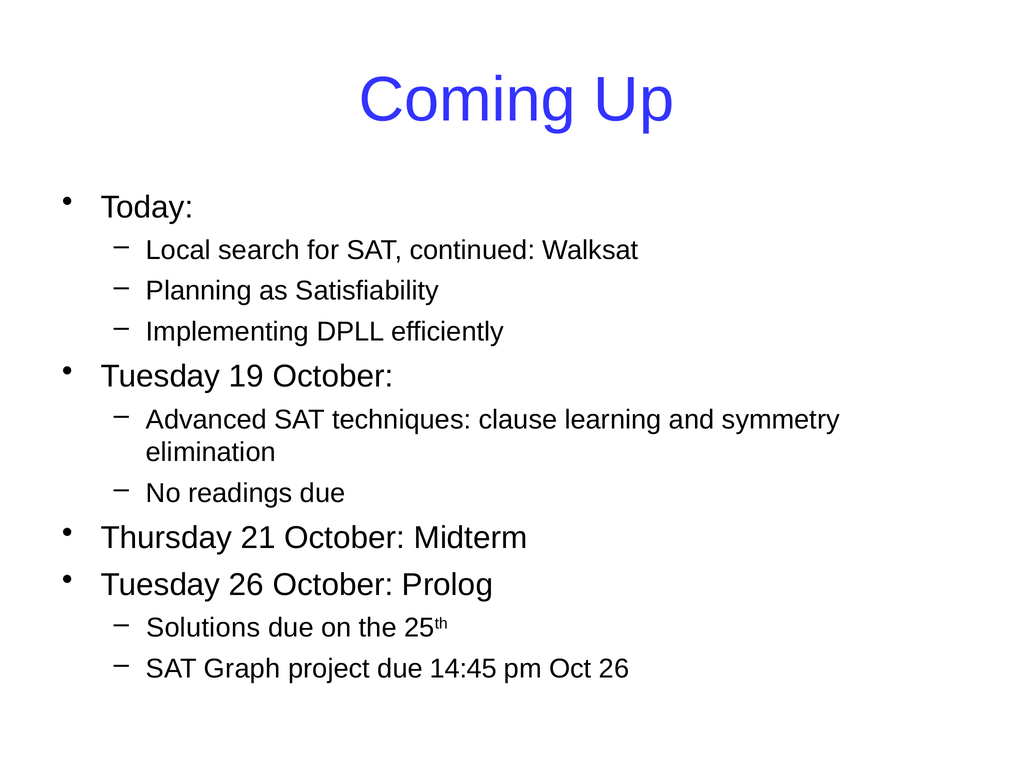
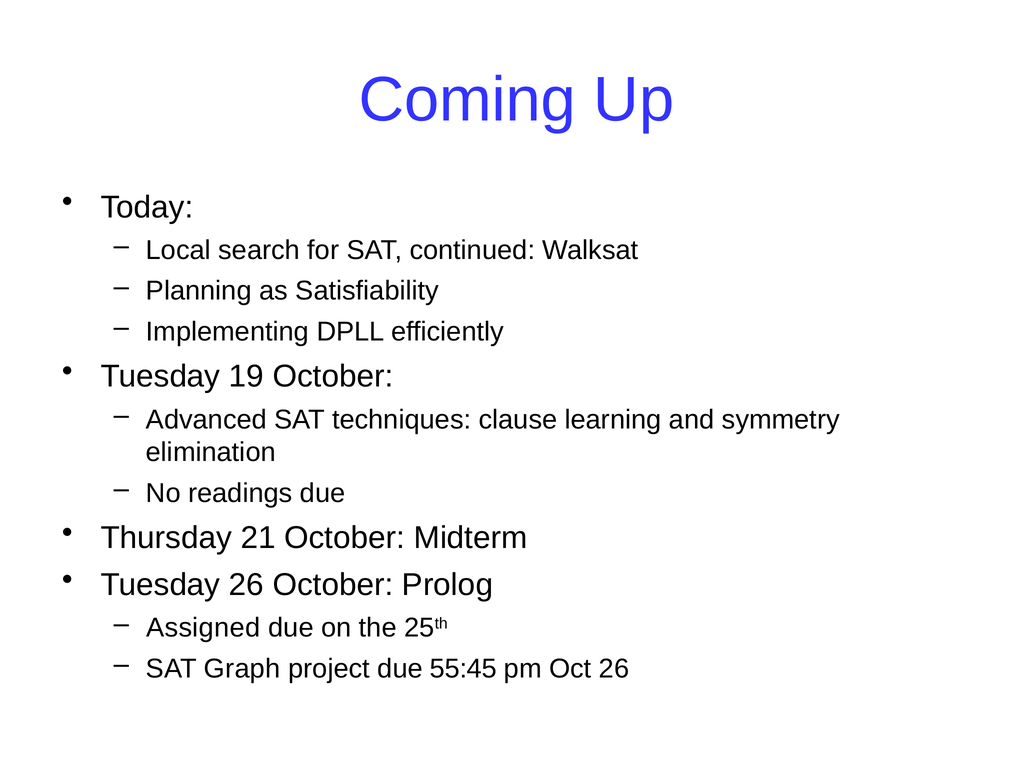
Solutions: Solutions -> Assigned
14:45: 14:45 -> 55:45
